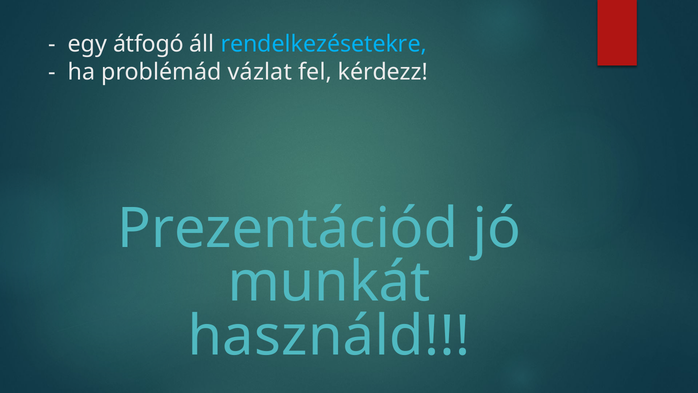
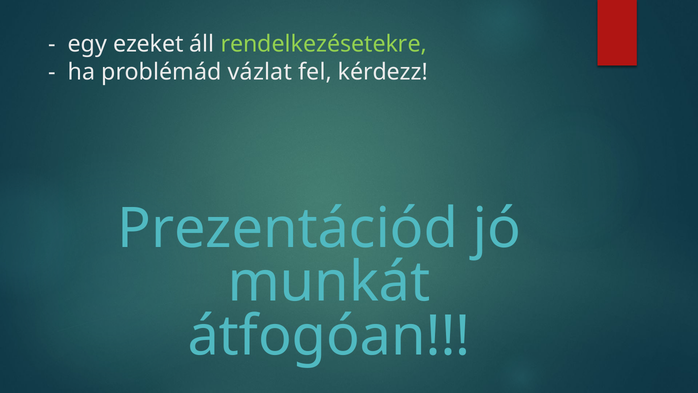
átfogó: átfogó -> ezeket
rendelkezésetekre colour: light blue -> light green
használd: használd -> átfogóan
